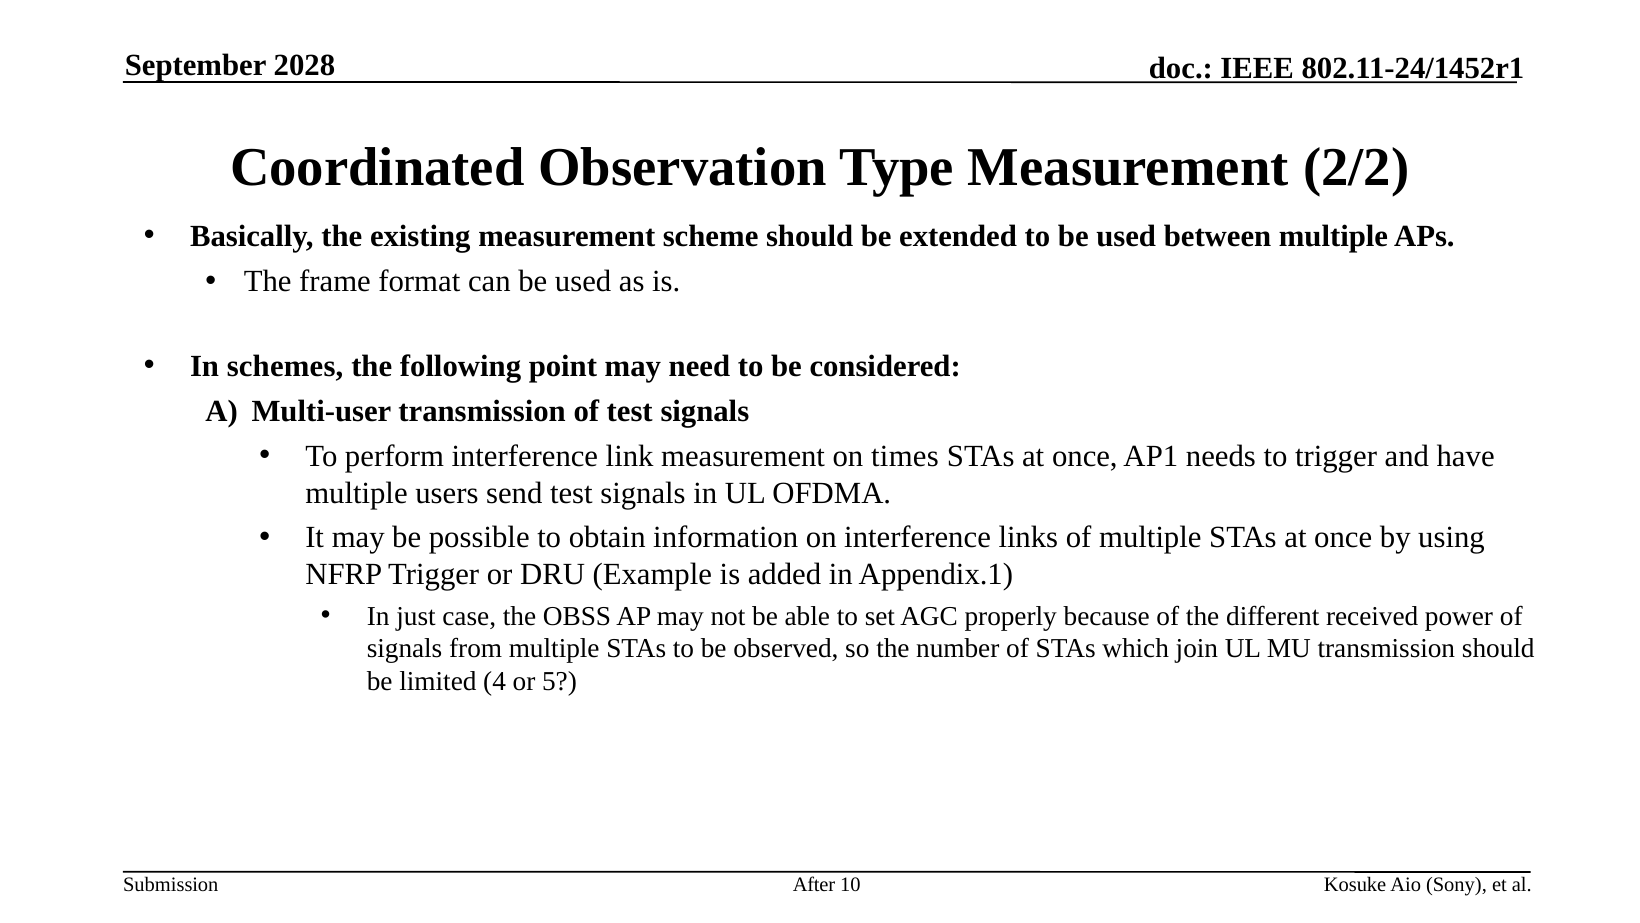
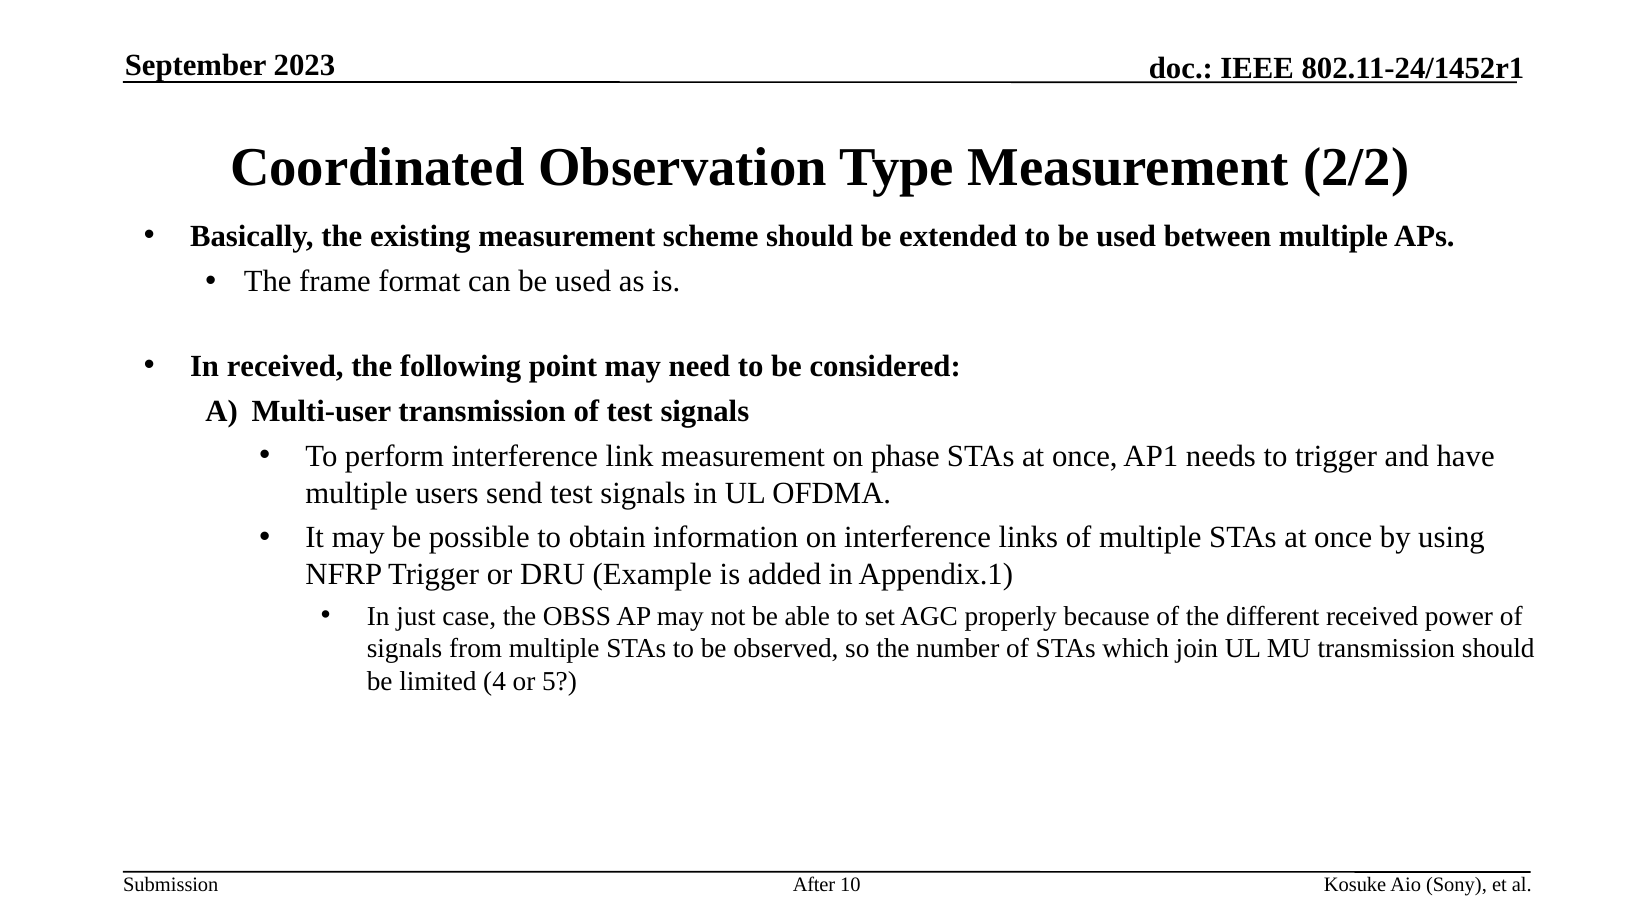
2028: 2028 -> 2023
In schemes: schemes -> received
times: times -> phase
